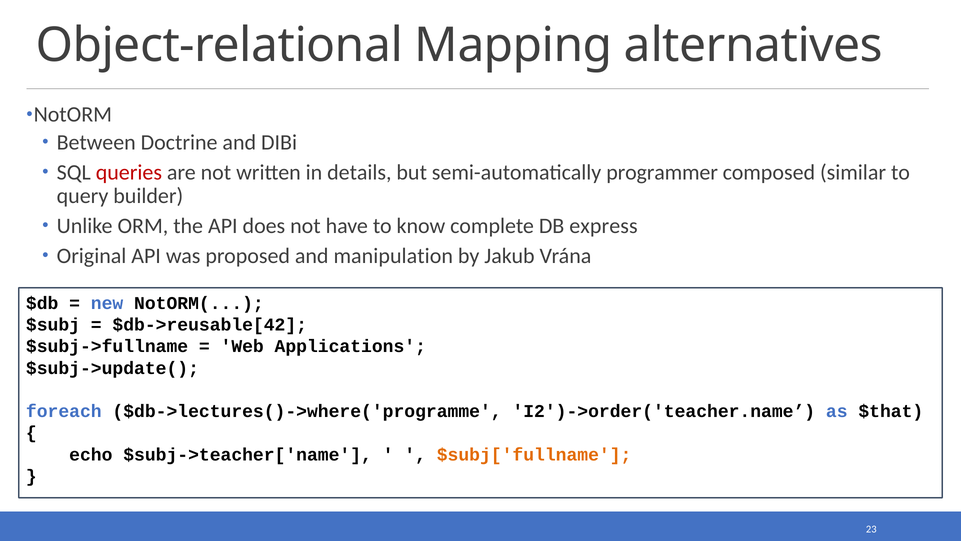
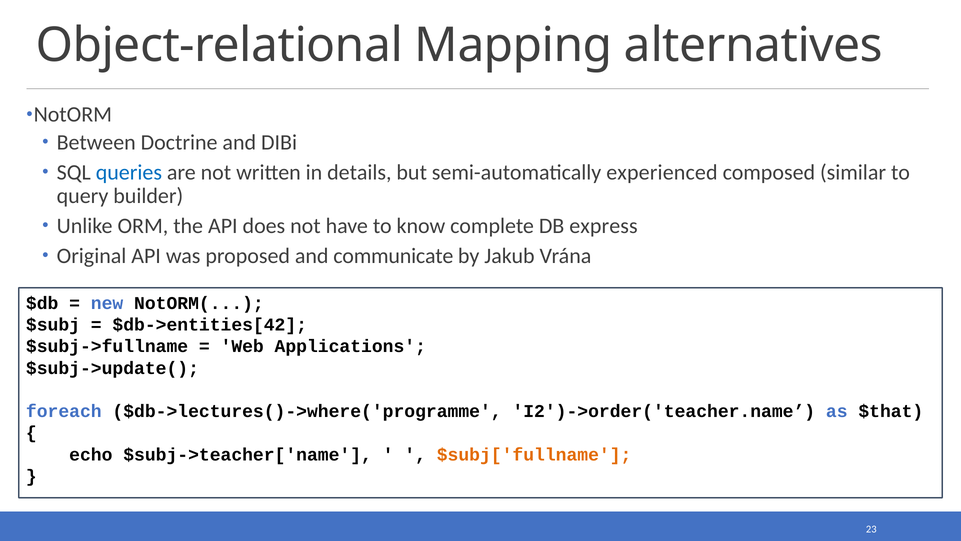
queries colour: red -> blue
programmer: programmer -> experienced
manipulation: manipulation -> communicate
$db->reusable[42: $db->reusable[42 -> $db->entities[42
